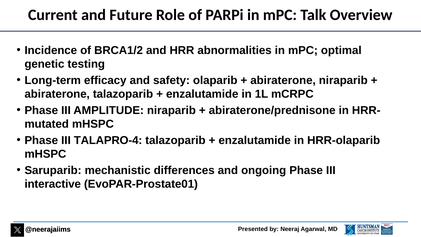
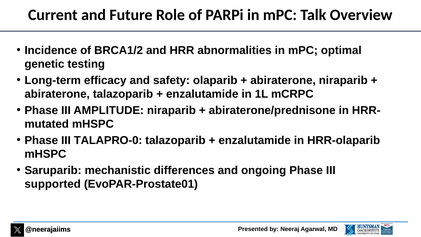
TALAPRO-4: TALAPRO-4 -> TALAPRO-0
interactive: interactive -> supported
